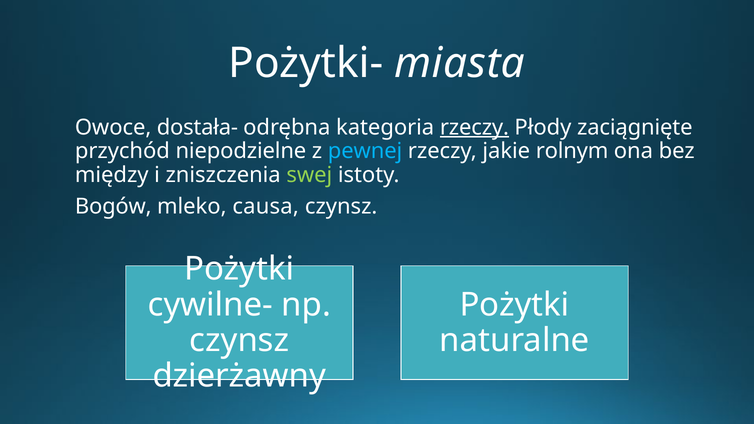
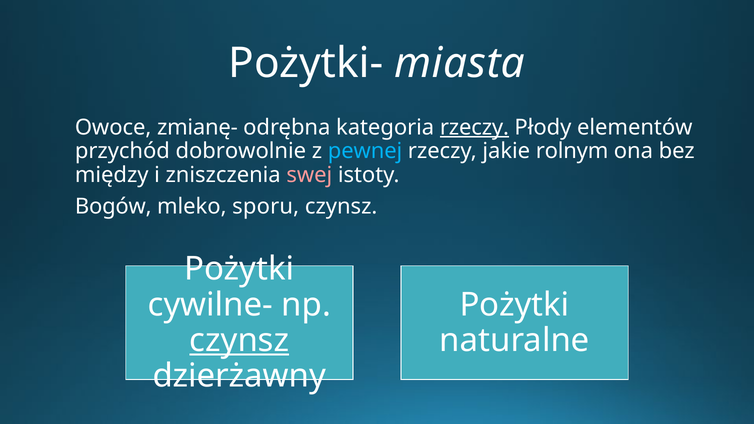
dostała-: dostała- -> zmianę-
zaciągnięte: zaciągnięte -> elementów
niepodzielne: niepodzielne -> dobrowolnie
swej colour: light green -> pink
causa: causa -> sporu
czynsz at (239, 340) underline: none -> present
